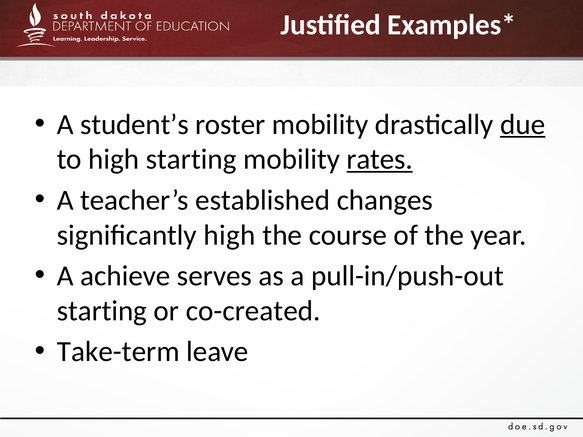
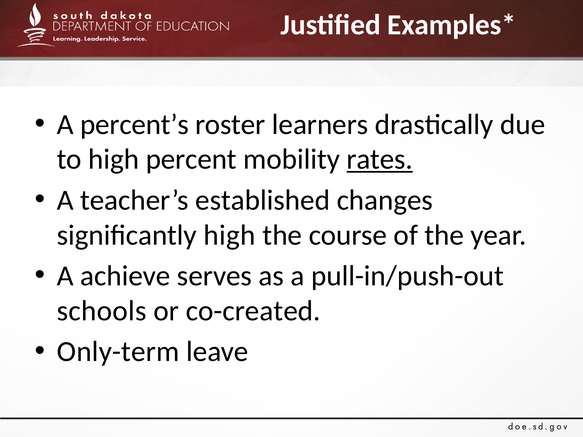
student’s: student’s -> percent’s
roster mobility: mobility -> learners
due underline: present -> none
high starting: starting -> percent
starting at (102, 311): starting -> schools
Take-term: Take-term -> Only-term
